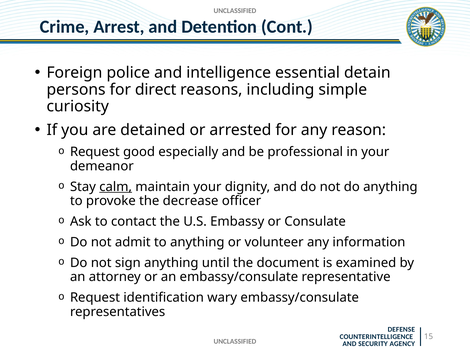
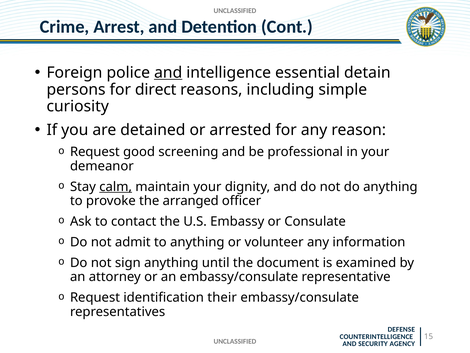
and at (168, 72) underline: none -> present
especially: especially -> screening
decrease: decrease -> arranged
wary: wary -> their
